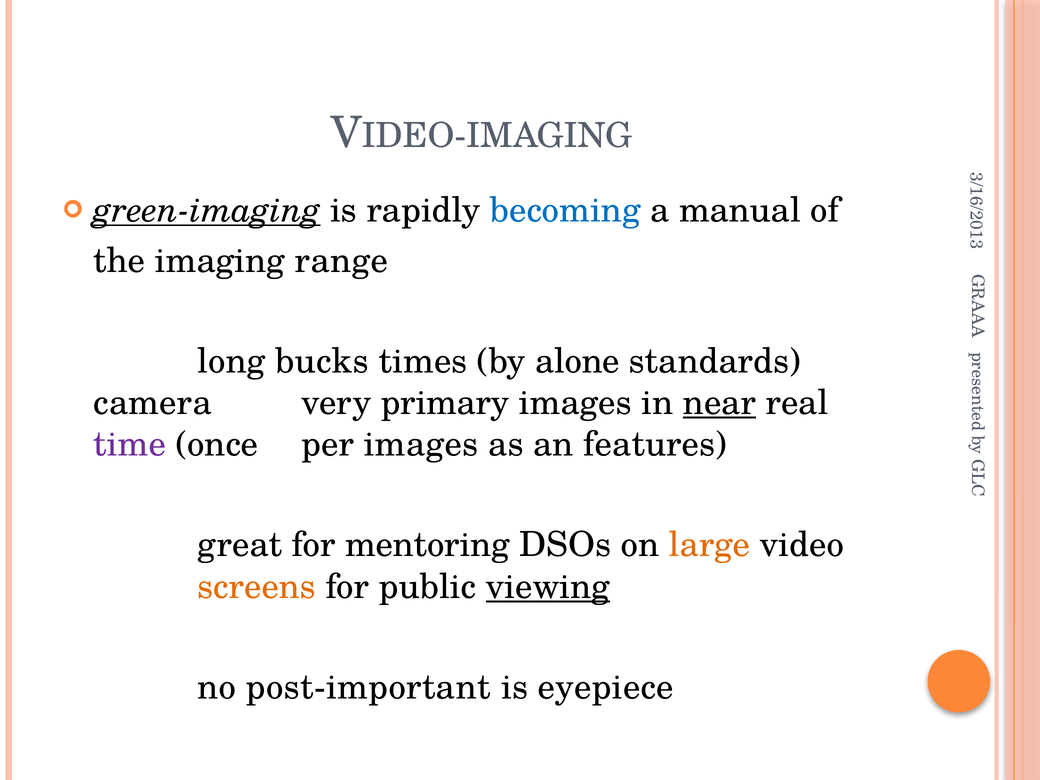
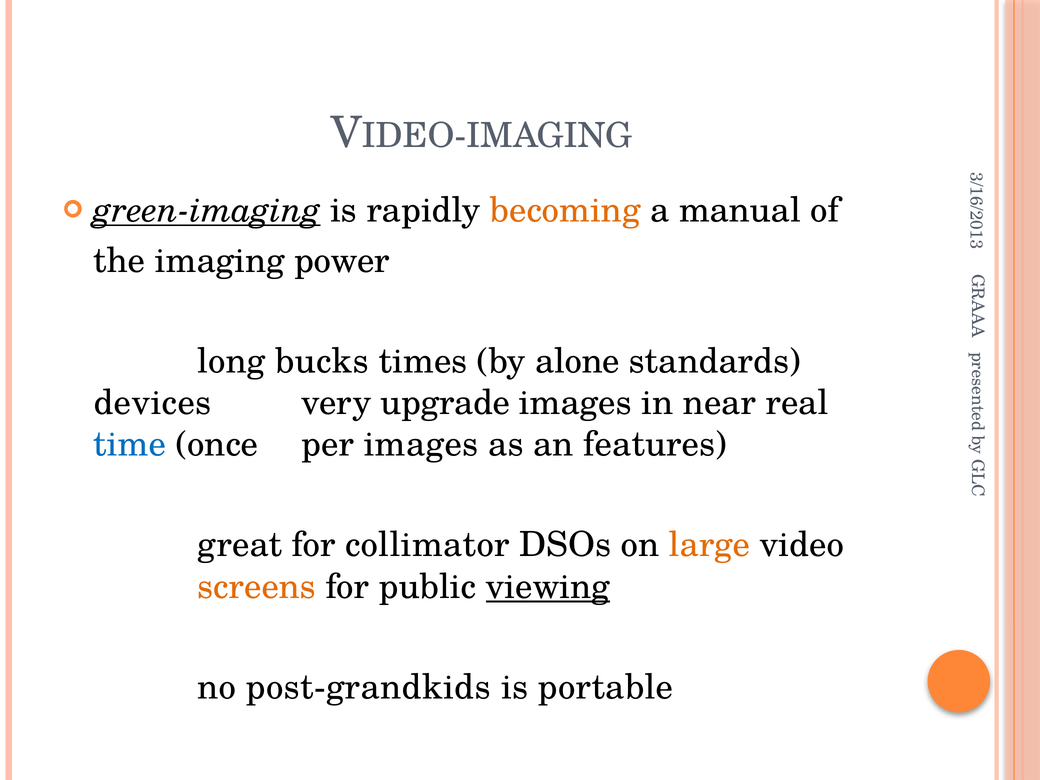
becoming colour: blue -> orange
range: range -> power
camera: camera -> devices
primary: primary -> upgrade
near underline: present -> none
time colour: purple -> blue
mentoring: mentoring -> collimator
post-important: post-important -> post-grandkids
eyepiece: eyepiece -> portable
